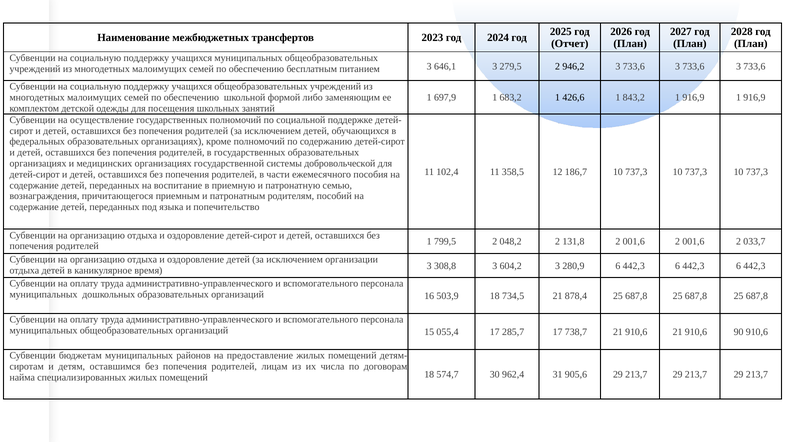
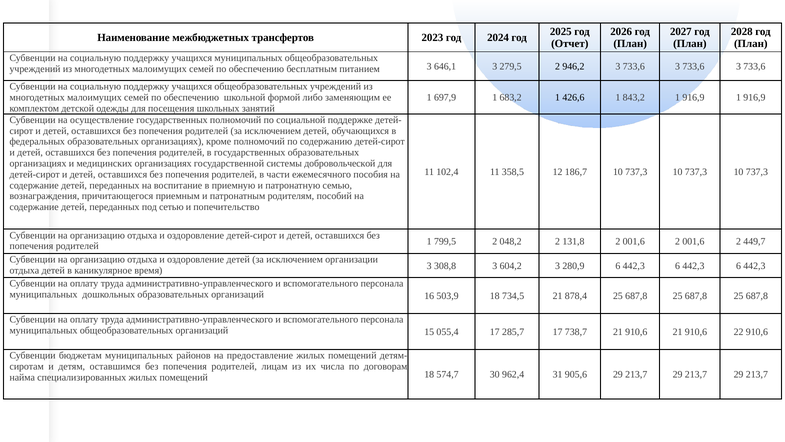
языка: языка -> сетью
033,7: 033,7 -> 449,7
90: 90 -> 22
